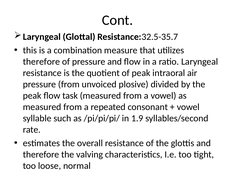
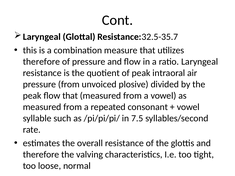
flow task: task -> that
1.9: 1.9 -> 7.5
